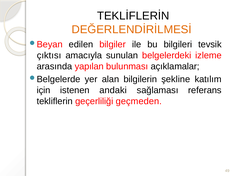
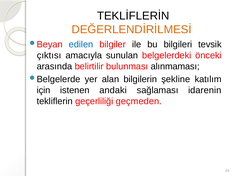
edilen colour: black -> blue
izleme: izleme -> önceki
yapılan: yapılan -> belirtilir
açıklamalar: açıklamalar -> alınmaması
referans: referans -> idarenin
